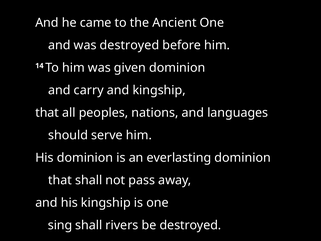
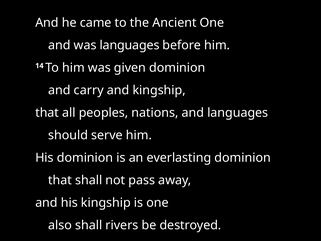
was destroyed: destroyed -> languages
sing: sing -> also
